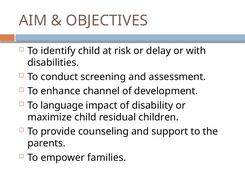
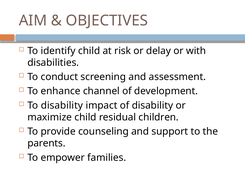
To language: language -> disability
